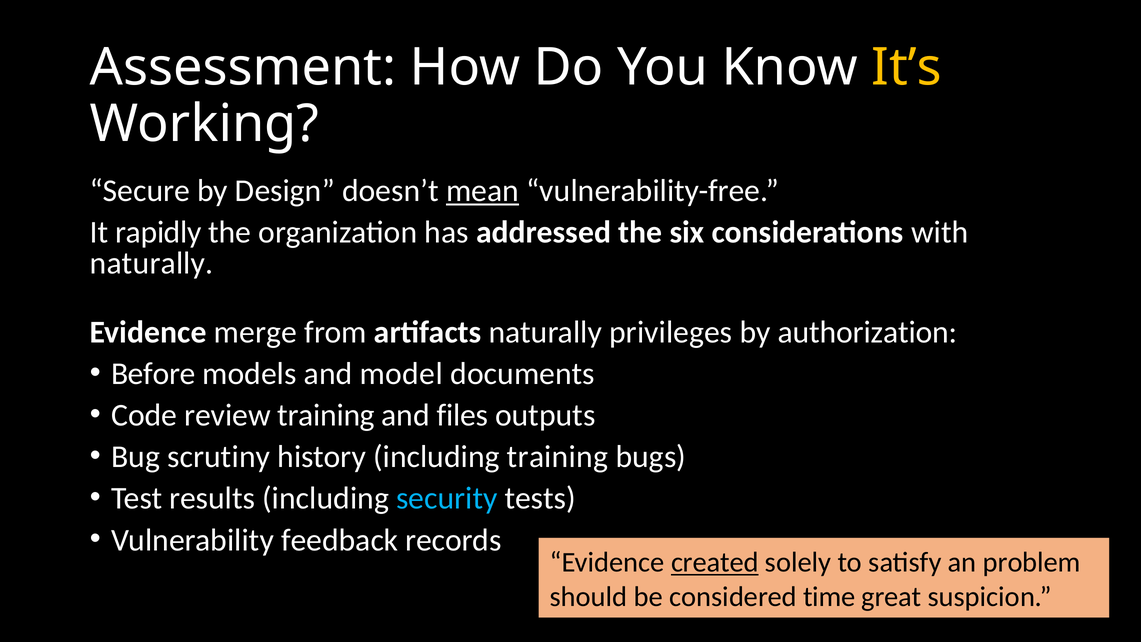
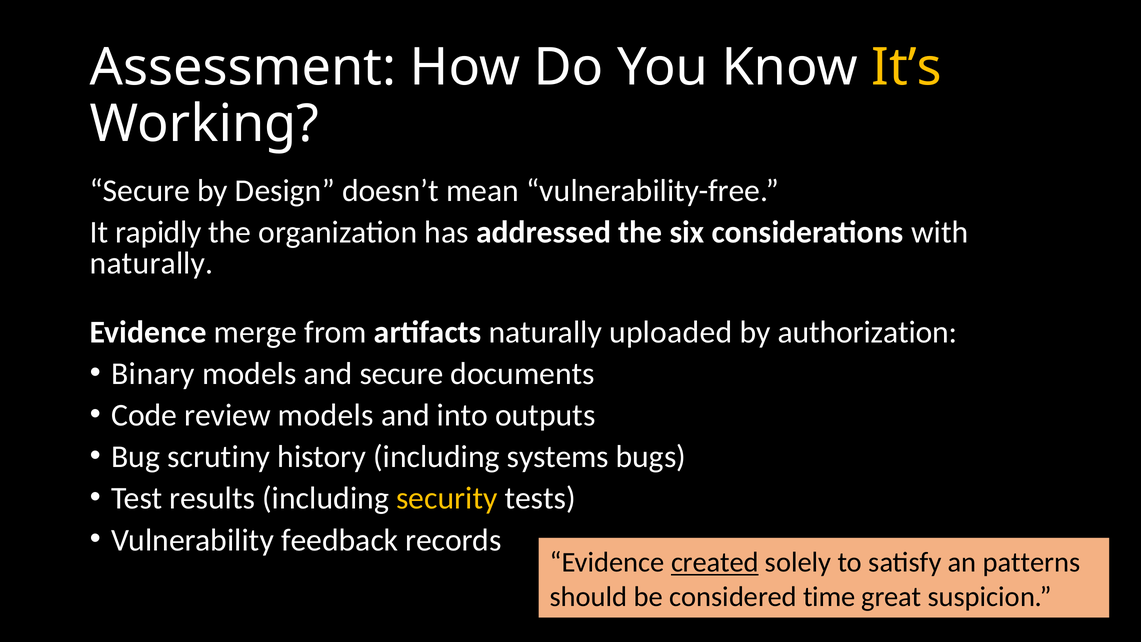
mean underline: present -> none
privileges: privileges -> uploaded
Before: Before -> Binary
and model: model -> secure
review training: training -> models
files: files -> into
including training: training -> systems
security colour: light blue -> yellow
problem: problem -> patterns
